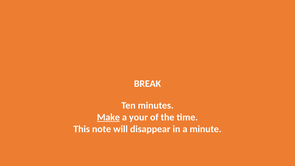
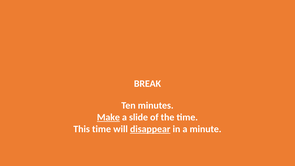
your: your -> slide
This note: note -> time
disappear underline: none -> present
